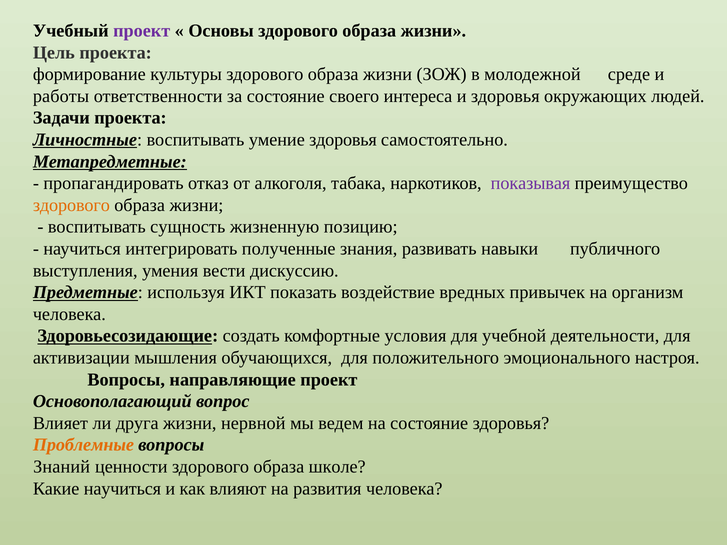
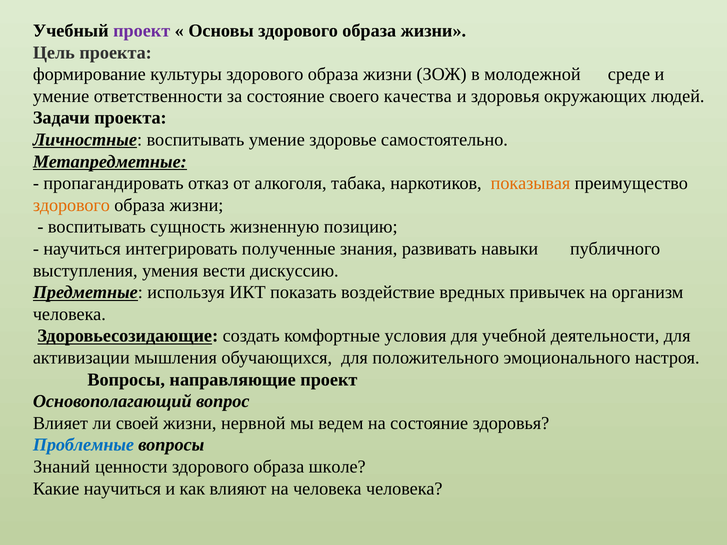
работы at (61, 96): работы -> умение
интереса: интереса -> качества
умение здоровья: здоровья -> здоровье
показывая colour: purple -> orange
друга: друга -> своей
Проблемные colour: orange -> blue
на развития: развития -> человека
